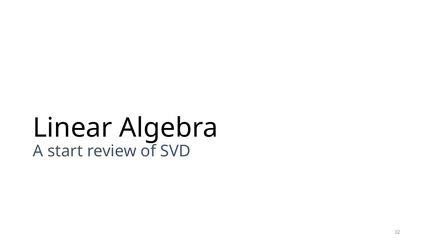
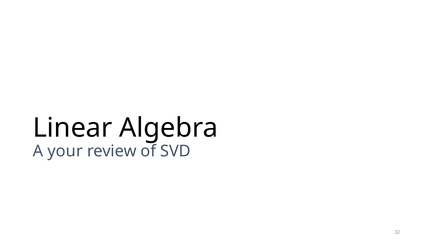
start: start -> your
